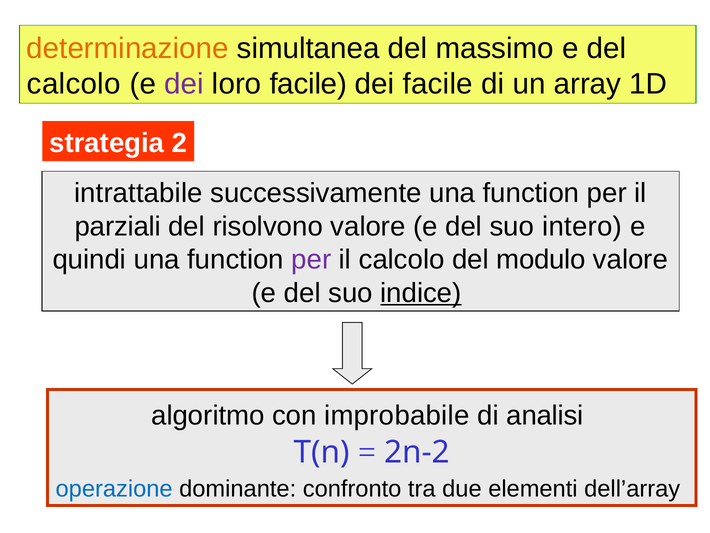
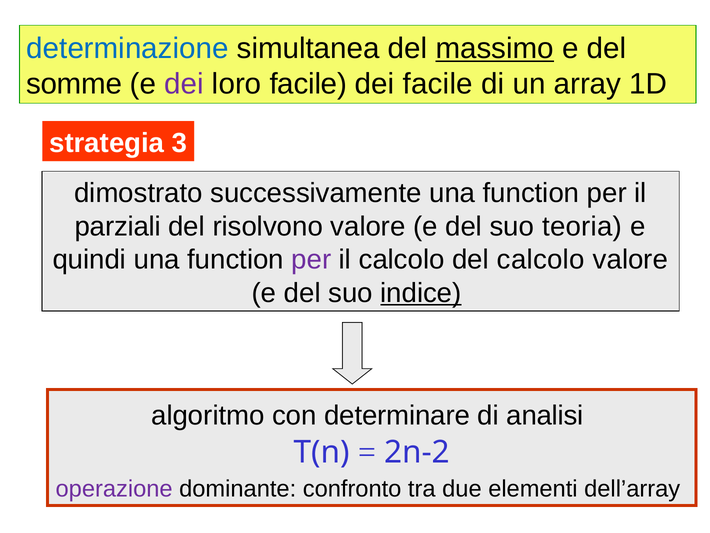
determinazione colour: orange -> blue
massimo underline: none -> present
calcolo at (74, 84): calcolo -> somme
2: 2 -> 3
intrattabile: intrattabile -> dimostrato
intero: intero -> teoria
del modulo: modulo -> calcolo
improbabile: improbabile -> determinare
operazione colour: blue -> purple
